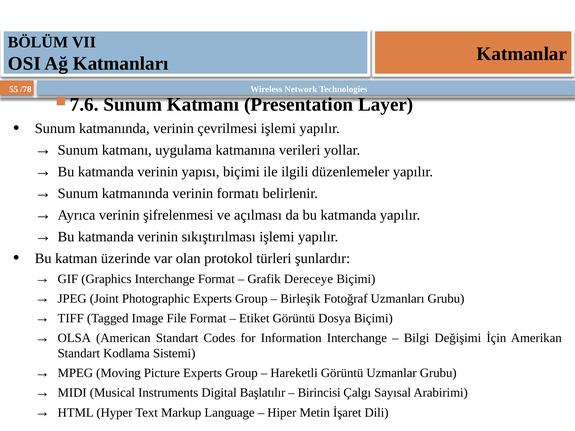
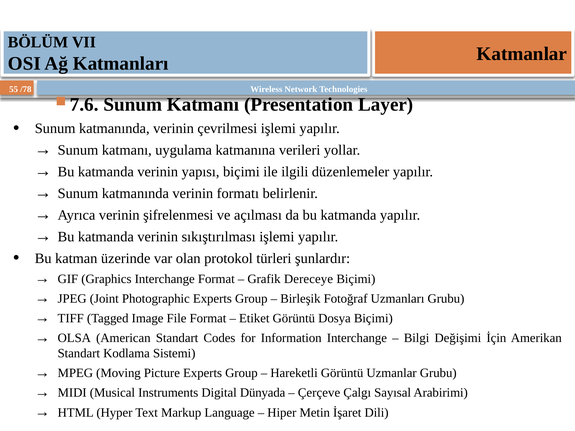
Başlatılır: Başlatılır -> Dünyada
Birincisi: Birincisi -> Çerçeve
